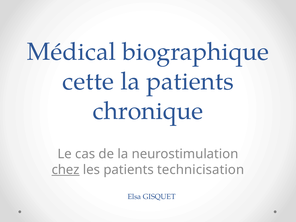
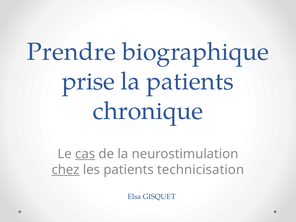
Médical: Médical -> Prendre
cette: cette -> prise
cas underline: none -> present
